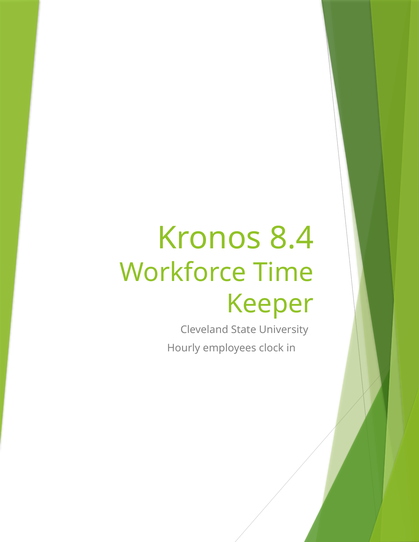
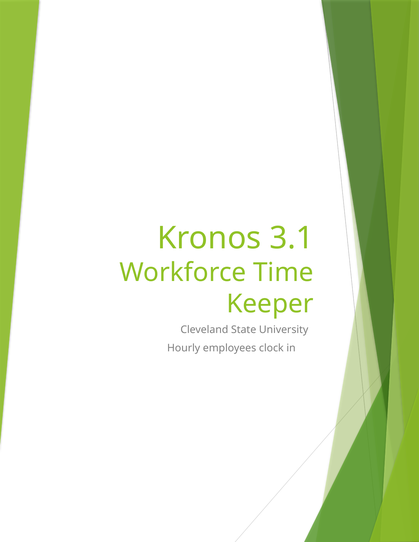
8.4: 8.4 -> 3.1
